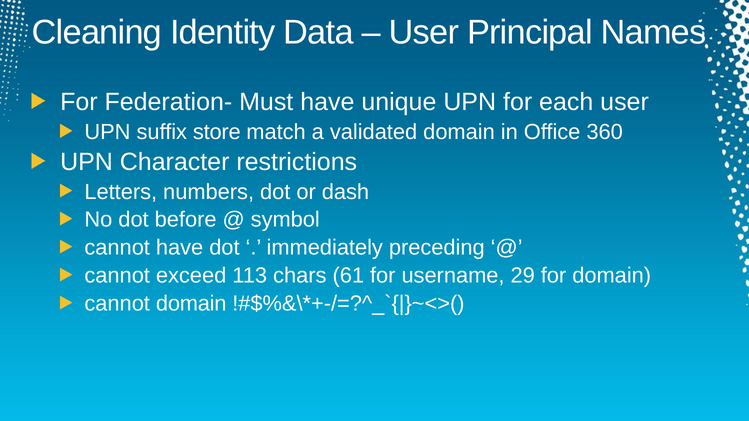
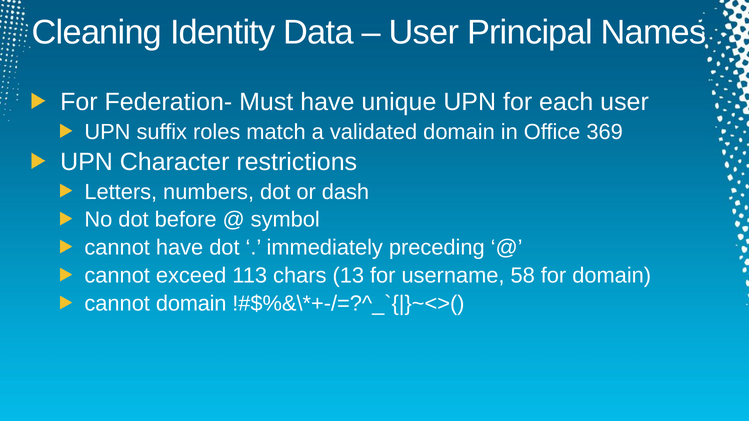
store: store -> roles
360: 360 -> 369
61: 61 -> 13
29: 29 -> 58
